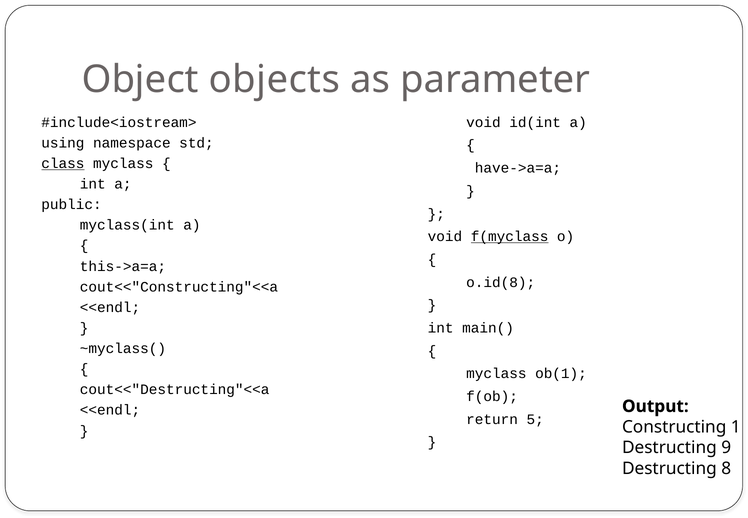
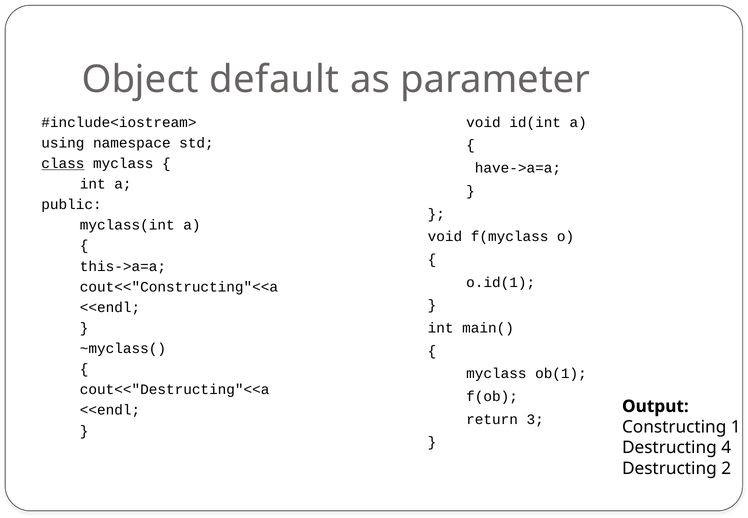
objects: objects -> default
f(myclass underline: present -> none
o.id(8: o.id(8 -> o.id(1
5: 5 -> 3
9: 9 -> 4
8: 8 -> 2
